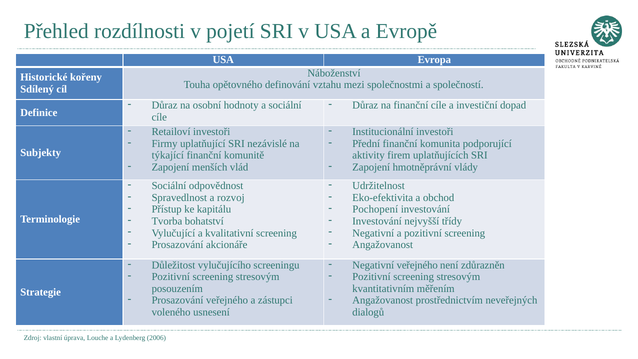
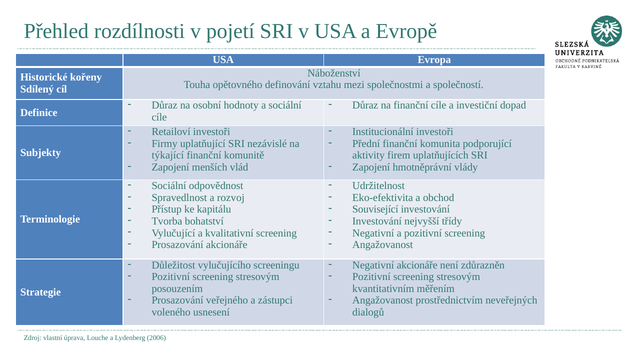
Pochopení: Pochopení -> Související
Negativní veřejného: veřejného -> akcionáře
